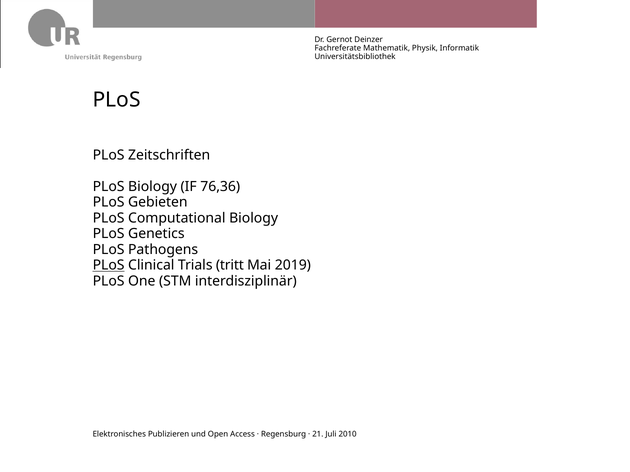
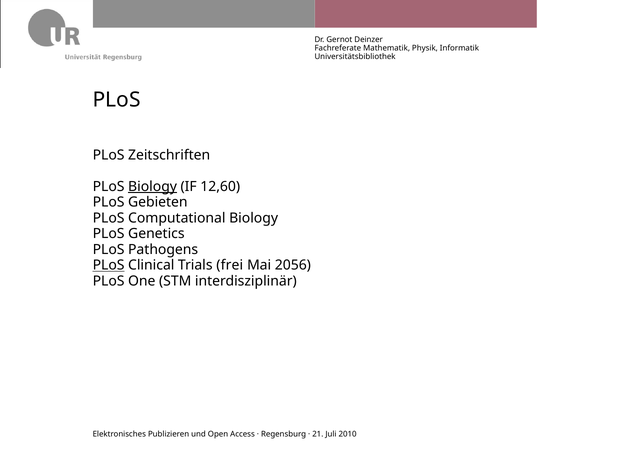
Biology at (153, 187) underline: none -> present
76,36: 76,36 -> 12,60
tritt: tritt -> frei
2019: 2019 -> 2056
